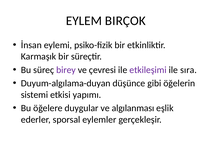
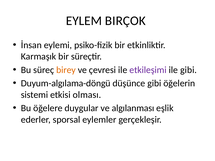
birey colour: purple -> orange
ile sıra: sıra -> gibi
Duyum-algılama-duyan: Duyum-algılama-duyan -> Duyum-algılama-döngü
yapımı: yapımı -> olması
